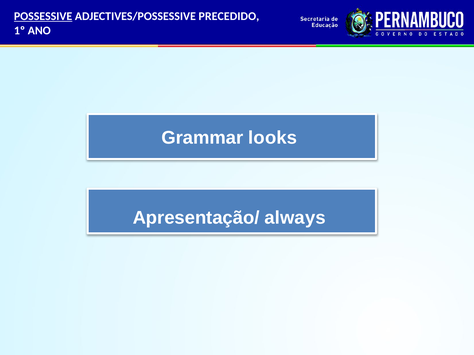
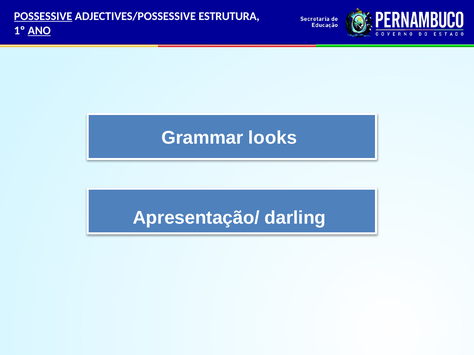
PRECEDIDO: PRECEDIDO -> ESTRUTURA
ANO underline: none -> present
always: always -> darling
